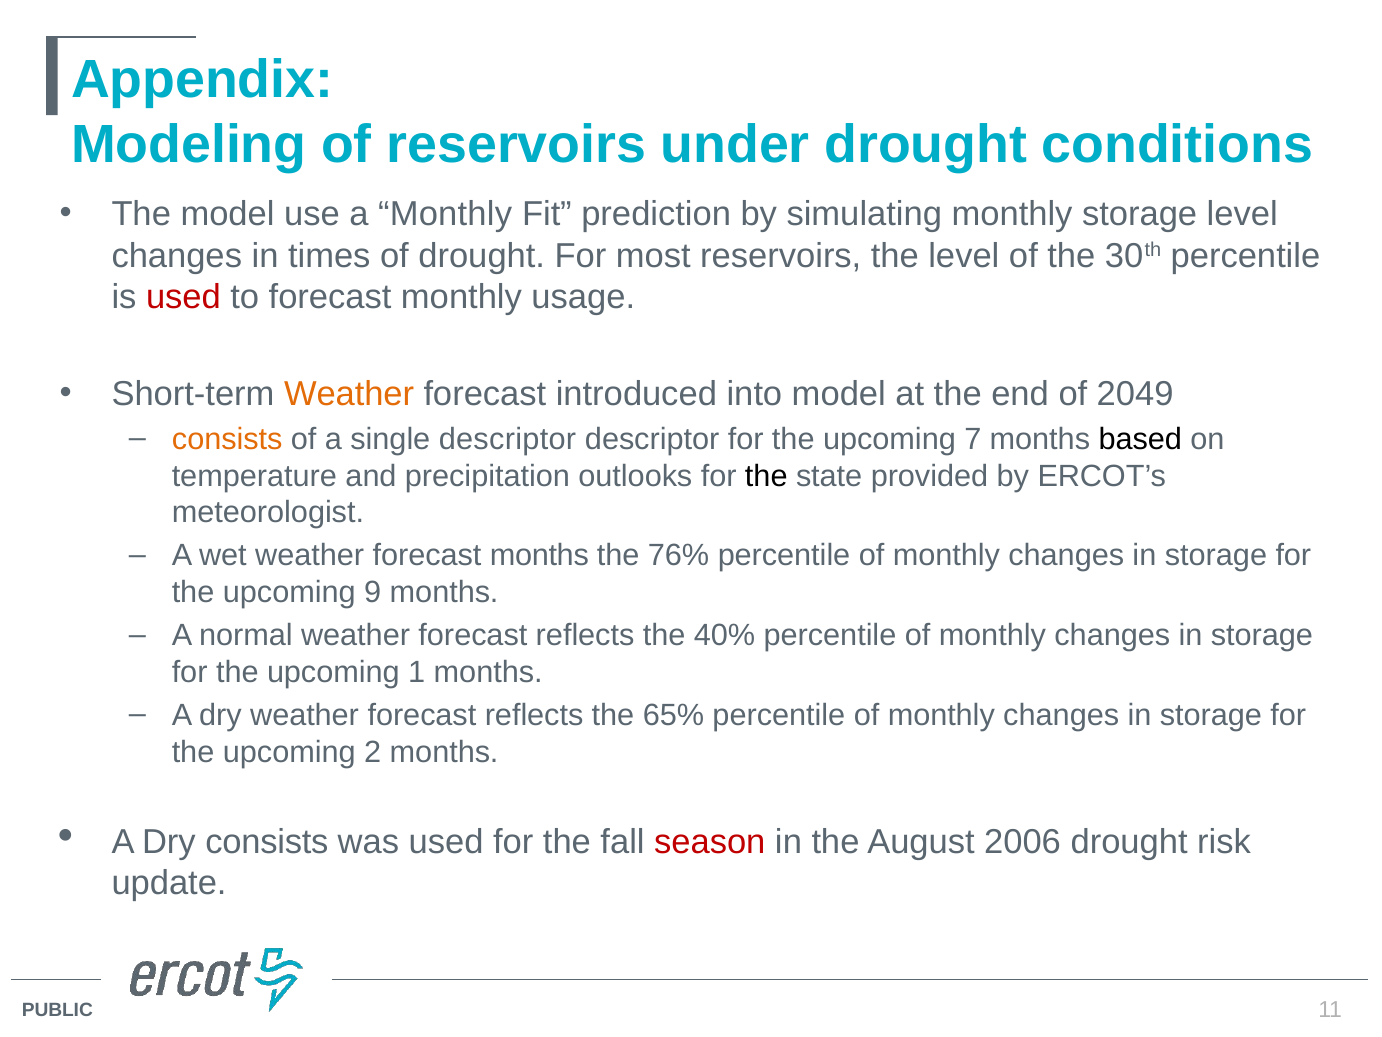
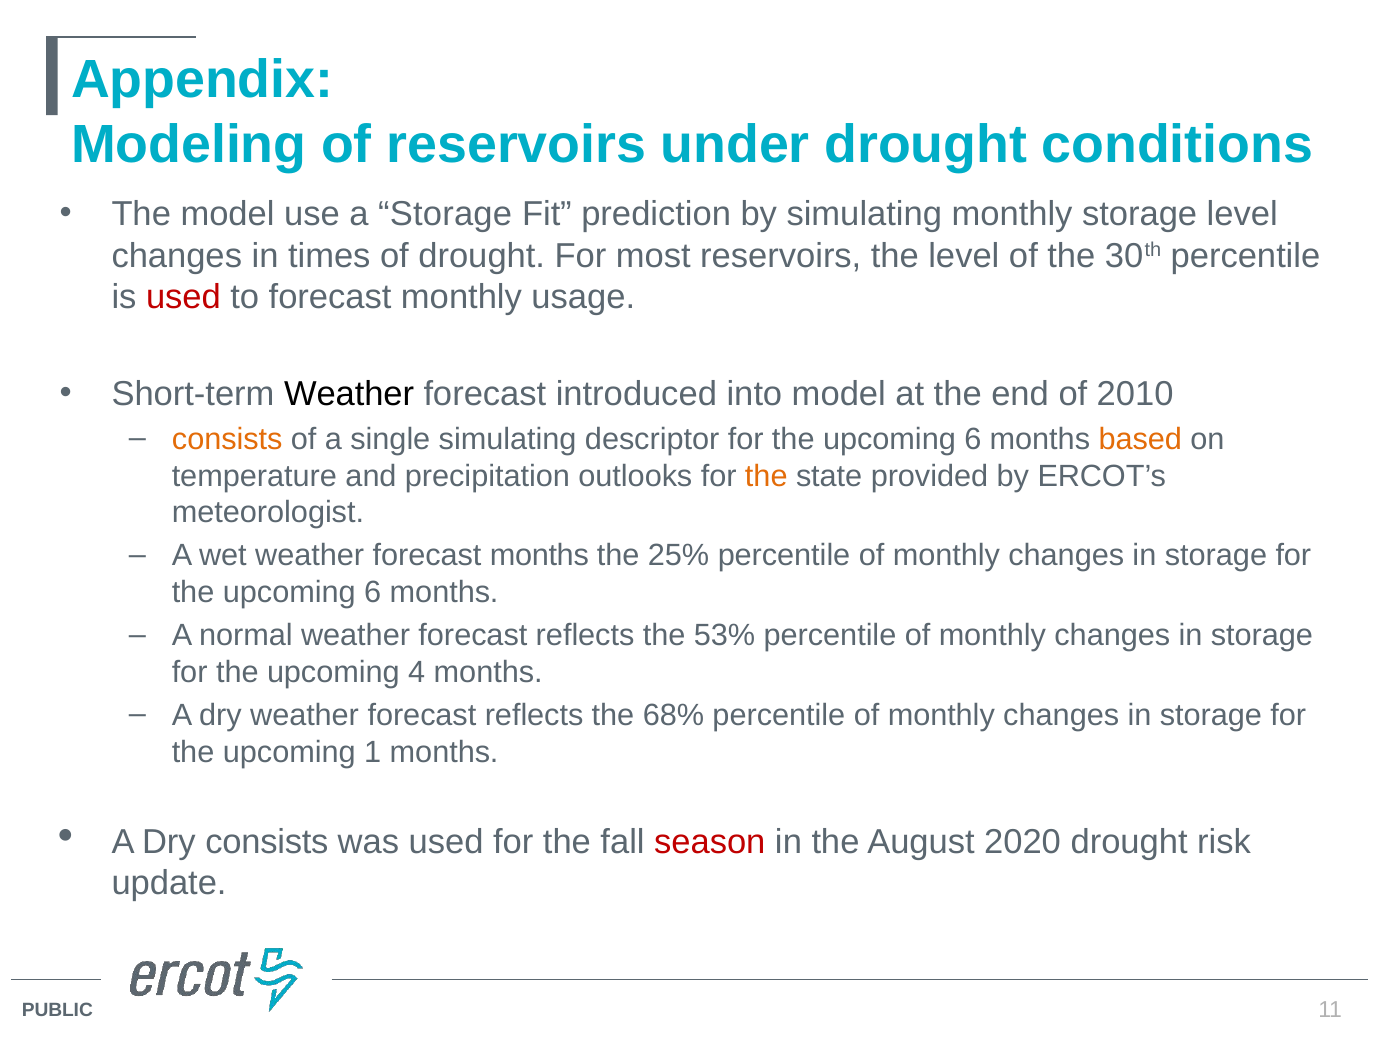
a Monthly: Monthly -> Storage
Weather at (349, 394) colour: orange -> black
2049: 2049 -> 2010
single descriptor: descriptor -> simulating
7 at (973, 439): 7 -> 6
based colour: black -> orange
the at (766, 476) colour: black -> orange
76%: 76% -> 25%
9 at (373, 592): 9 -> 6
40%: 40% -> 53%
1: 1 -> 4
65%: 65% -> 68%
2: 2 -> 1
2006: 2006 -> 2020
